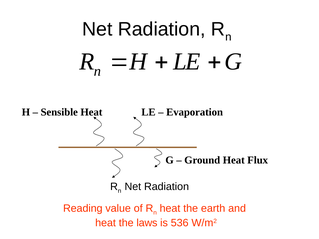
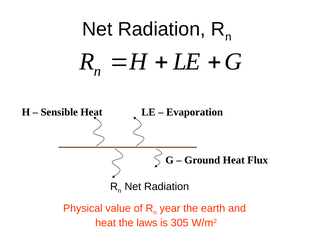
Reading: Reading -> Physical
heat at (170, 209): heat -> year
536: 536 -> 305
